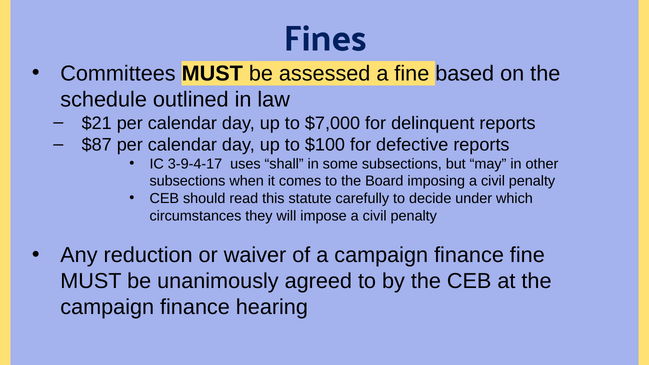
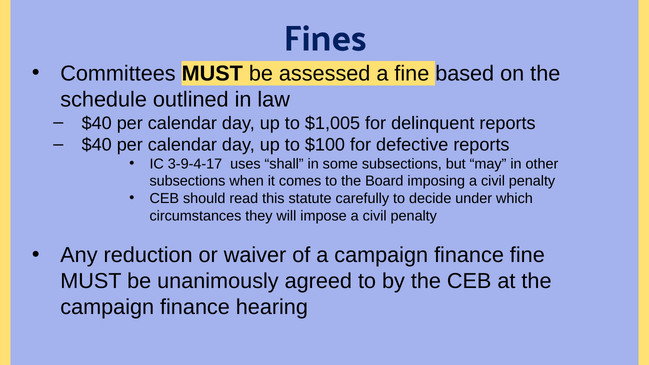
$21 at (97, 123): $21 -> $40
$7,000: $7,000 -> $1,005
$87 at (97, 145): $87 -> $40
